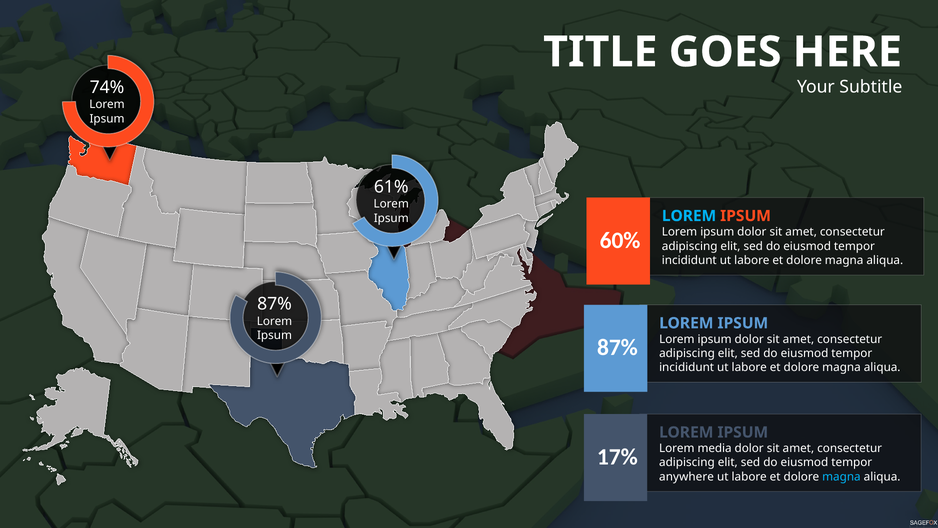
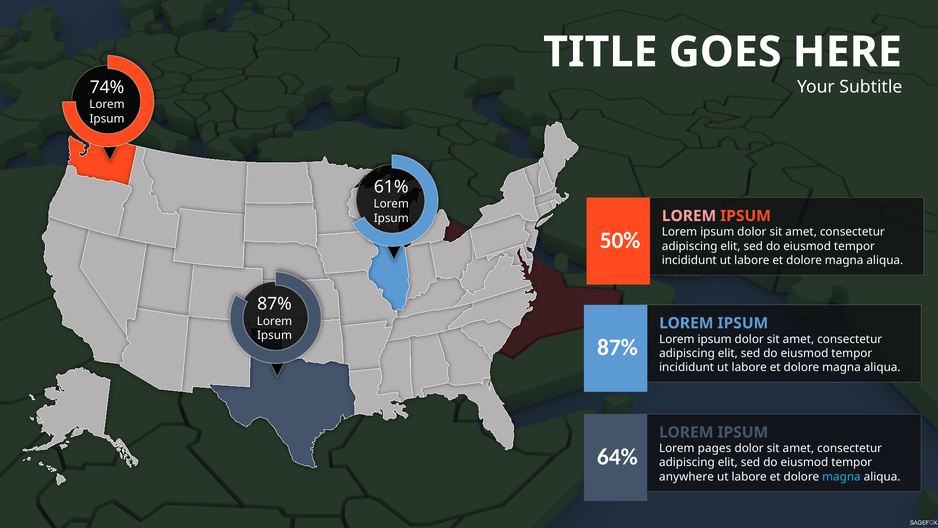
LOREM at (689, 216) colour: light blue -> pink
60%: 60% -> 50%
media: media -> pages
17%: 17% -> 64%
